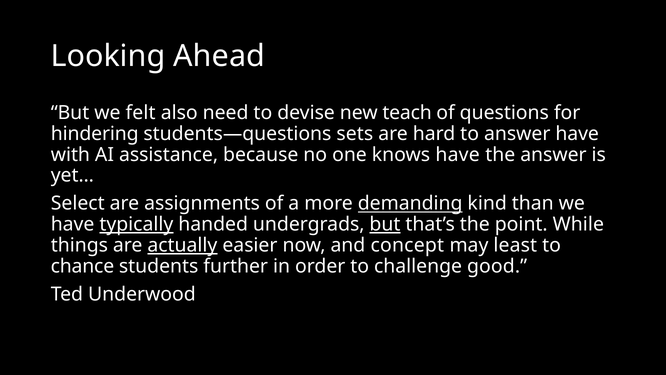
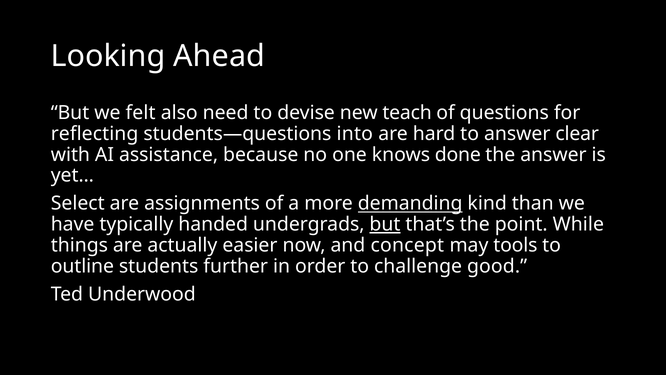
hindering: hindering -> reflecting
sets: sets -> into
answer have: have -> clear
knows have: have -> done
typically underline: present -> none
actually underline: present -> none
least: least -> tools
chance: chance -> outline
